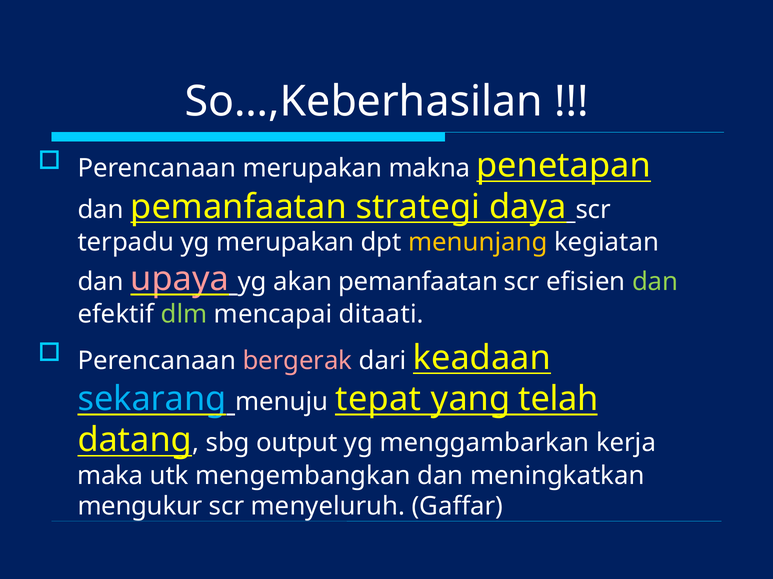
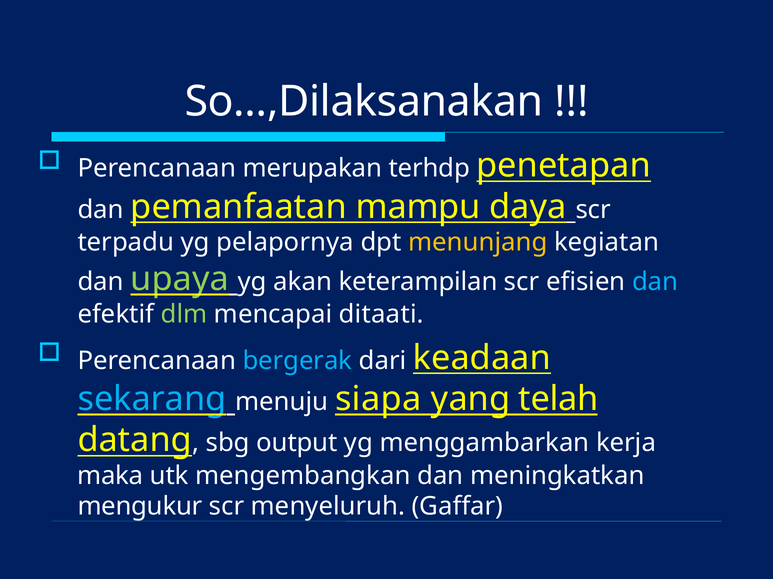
So…,Keberhasilan: So…,Keberhasilan -> So…,Dilaksanakan
makna: makna -> terhdp
strategi: strategi -> mampu
yg merupakan: merupakan -> pelapornya
upaya colour: pink -> light green
akan pemanfaatan: pemanfaatan -> keterampilan
dan at (655, 282) colour: light green -> light blue
bergerak colour: pink -> light blue
tepat: tepat -> siapa
